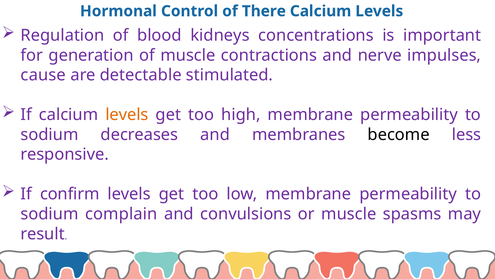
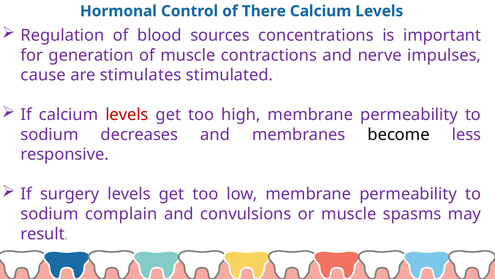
kidneys: kidneys -> sources
detectable: detectable -> stimulates
levels at (127, 115) colour: orange -> red
confirm: confirm -> surgery
